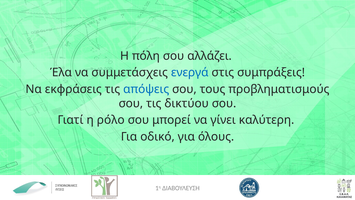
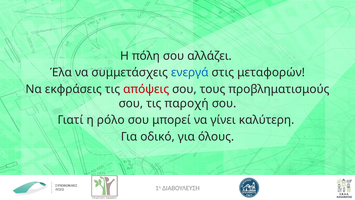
συμπράξεις: συμπράξεις -> μεταφορών
απόψεις colour: blue -> red
δικτύου: δικτύου -> παροχή
